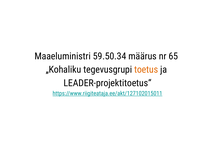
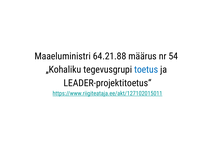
59.50.34: 59.50.34 -> 64.21.88
65: 65 -> 54
toetus colour: orange -> blue
